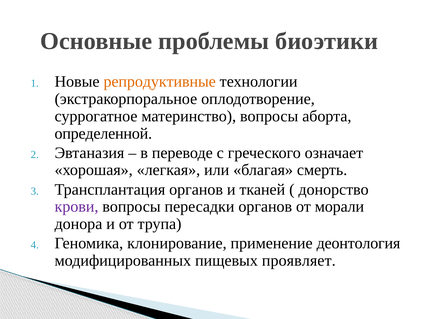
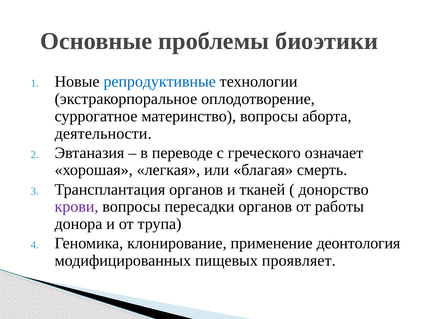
репродуктивные colour: orange -> blue
определенной: определенной -> деятельности
морали: морали -> работы
